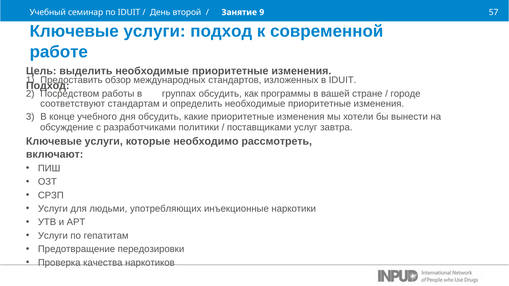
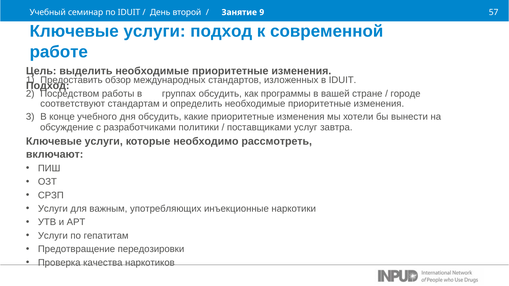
людьми: людьми -> важным
